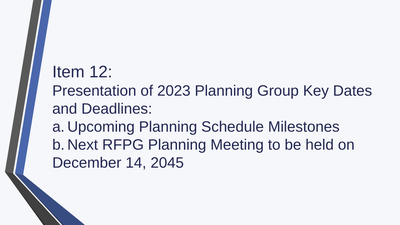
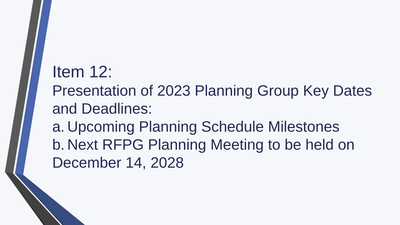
2045: 2045 -> 2028
